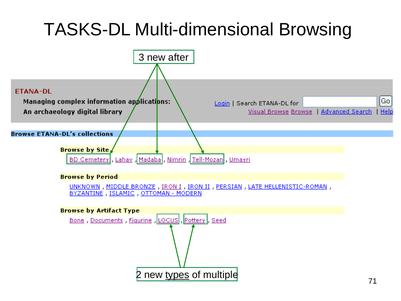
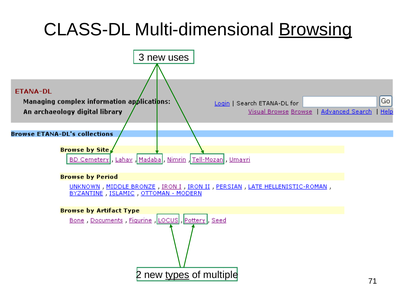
TASKS-DL: TASKS-DL -> CLASS-DL
Browsing underline: none -> present
after: after -> uses
